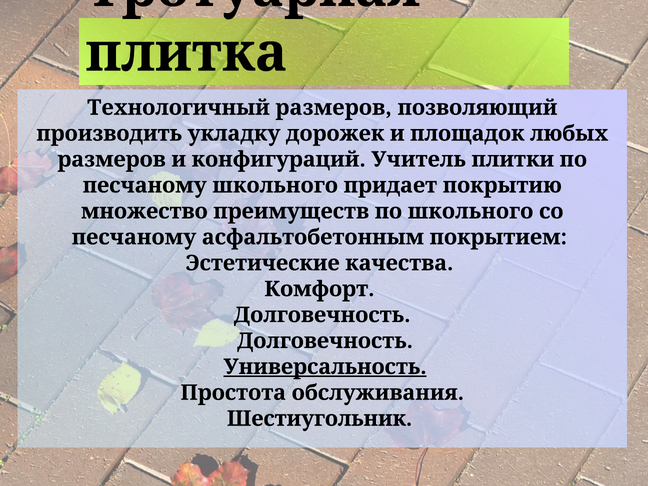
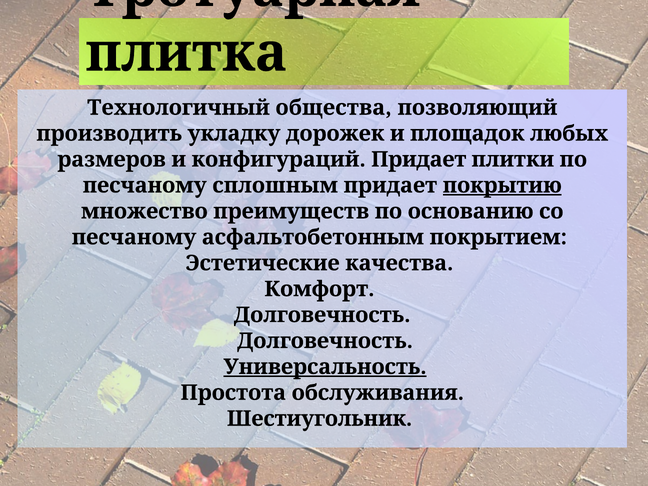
Технологичный размеров: размеров -> общества
конфигураций Учитель: Учитель -> Придает
песчаному школьного: школьного -> сплошным
покрытию underline: none -> present
по школьного: школьного -> основанию
